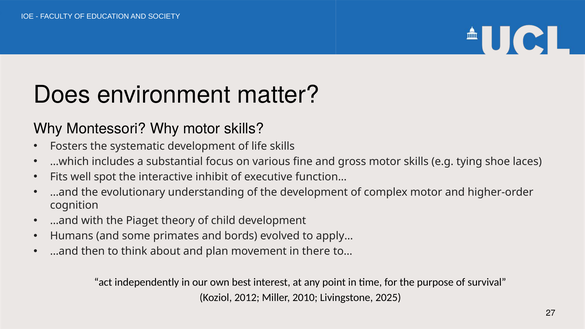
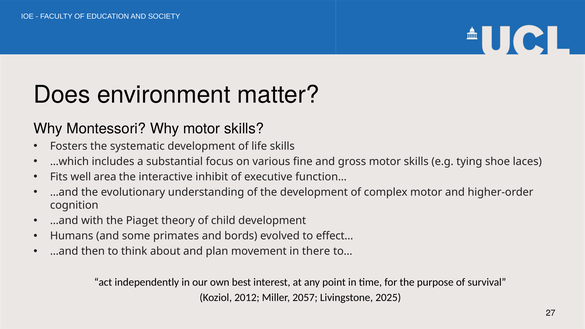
spot: spot -> area
apply…: apply… -> effect…
2010: 2010 -> 2057
